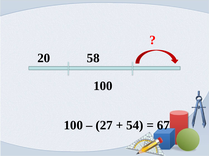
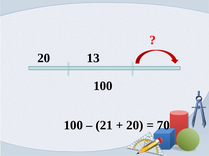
58: 58 -> 13
27: 27 -> 21
54 at (135, 126): 54 -> 20
67: 67 -> 70
